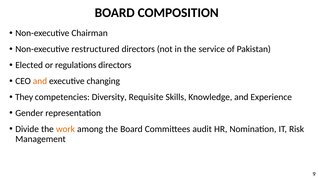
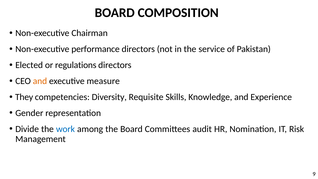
restructured: restructured -> performance
changing: changing -> measure
work colour: orange -> blue
